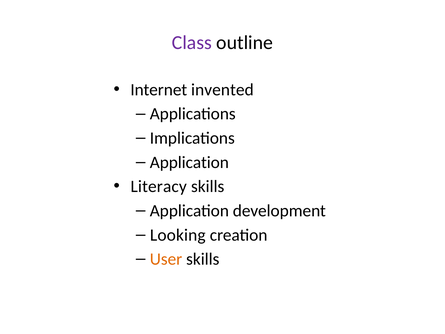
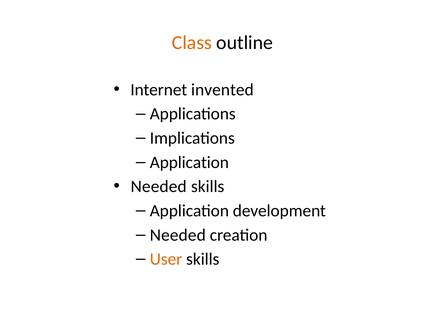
Class colour: purple -> orange
Literacy at (159, 186): Literacy -> Needed
Looking at (178, 235): Looking -> Needed
